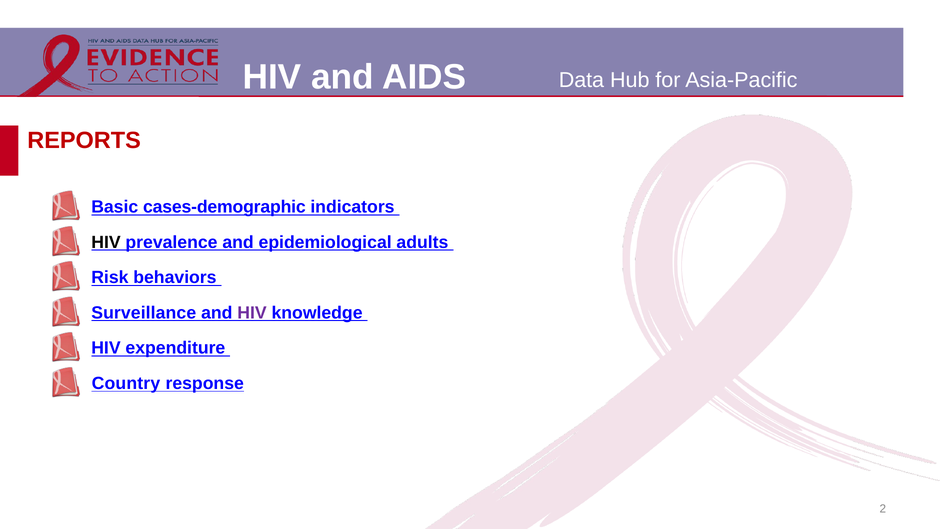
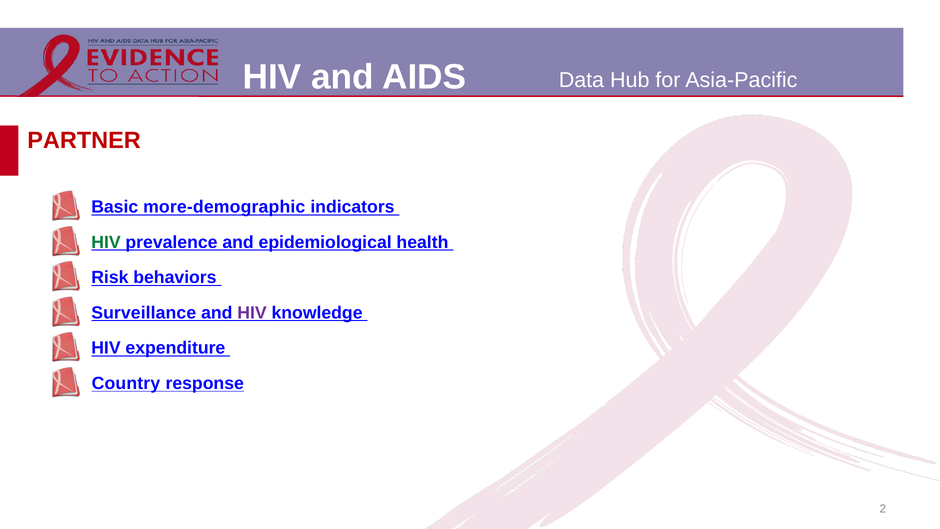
REPORTS: REPORTS -> PARTNER
cases-demographic: cases-demographic -> more-demographic
HIV at (106, 242) colour: black -> green
adults: adults -> health
